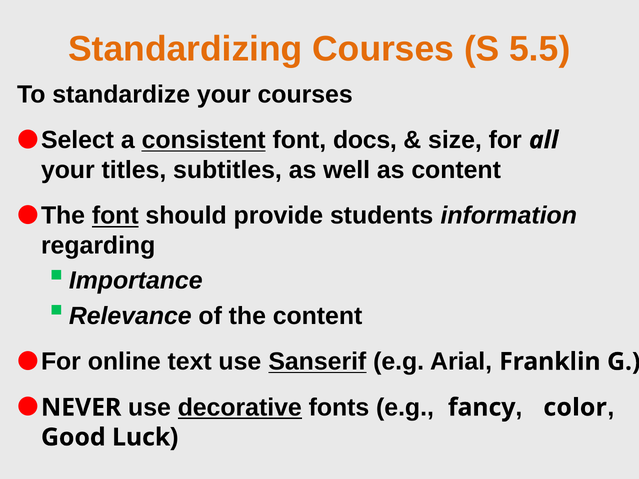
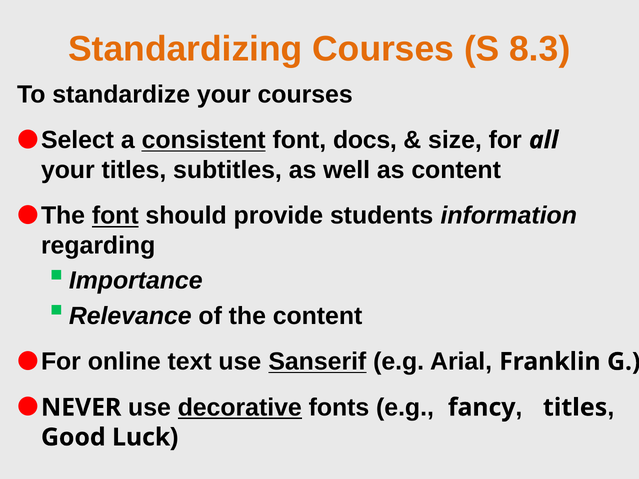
5.5: 5.5 -> 8.3
color at (575, 408): color -> titles
